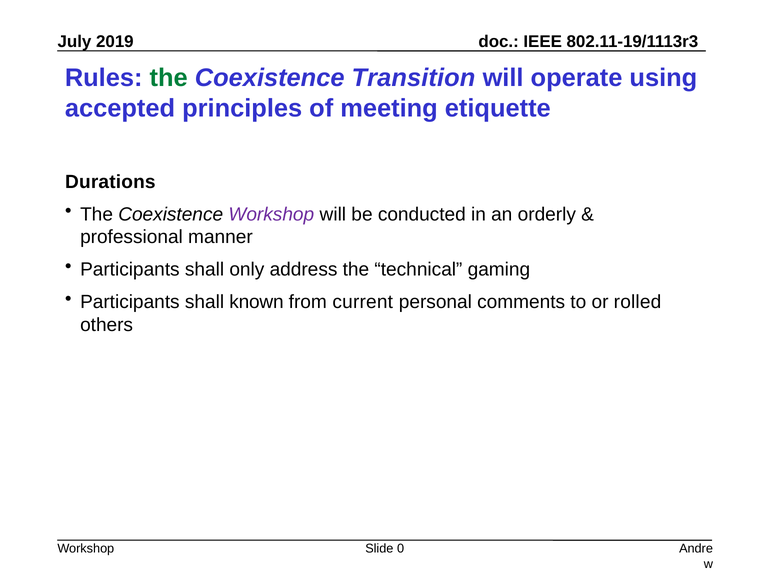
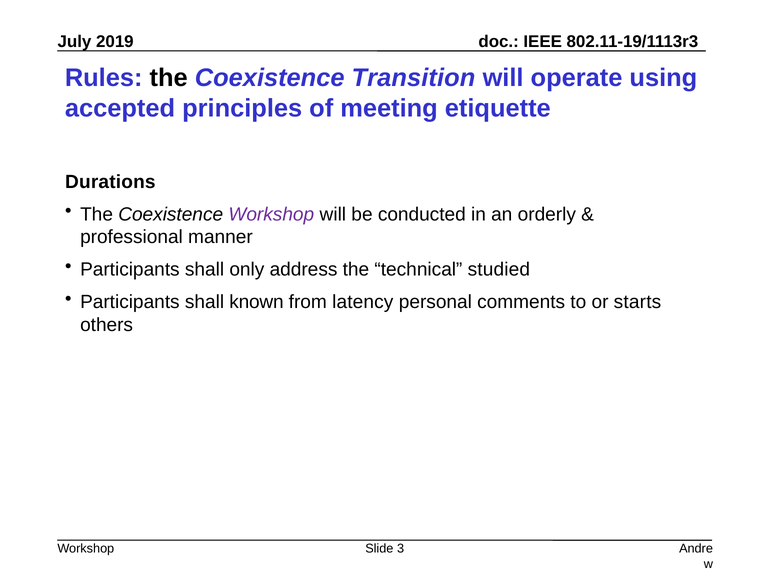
the at (169, 78) colour: green -> black
gaming: gaming -> studied
current: current -> latency
rolled: rolled -> starts
0: 0 -> 3
